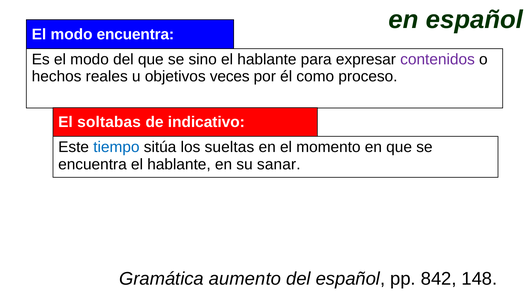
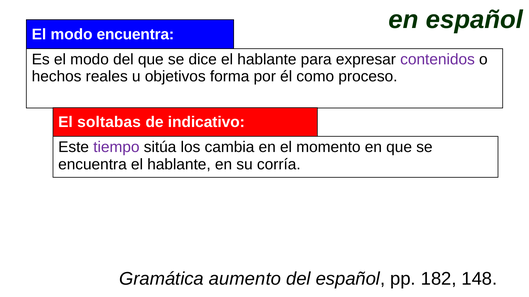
sino: sino -> dice
veces: veces -> forma
tiempo colour: blue -> purple
sueltas: sueltas -> cambia
sanar: sanar -> corría
842: 842 -> 182
